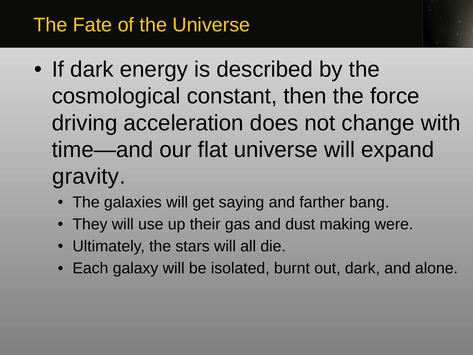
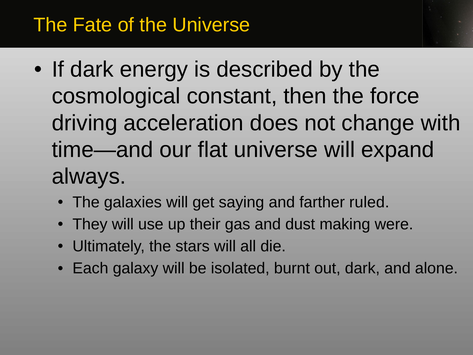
gravity: gravity -> always
bang: bang -> ruled
